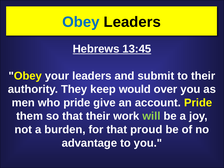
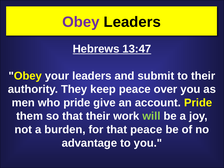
Obey at (81, 22) colour: blue -> purple
13:45: 13:45 -> 13:47
keep would: would -> peace
that proud: proud -> peace
